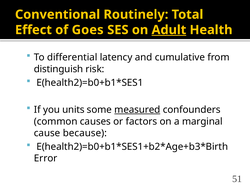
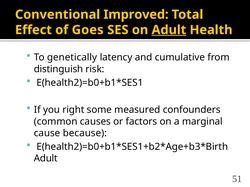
Routinely: Routinely -> Improved
differential: differential -> genetically
units: units -> right
measured underline: present -> none
Error at (46, 159): Error -> Adult
